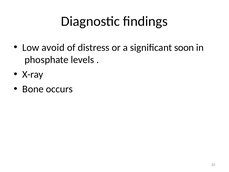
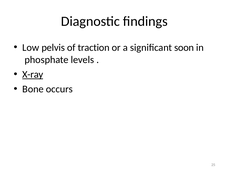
avoid: avoid -> pelvis
distress: distress -> traction
X-ray underline: none -> present
